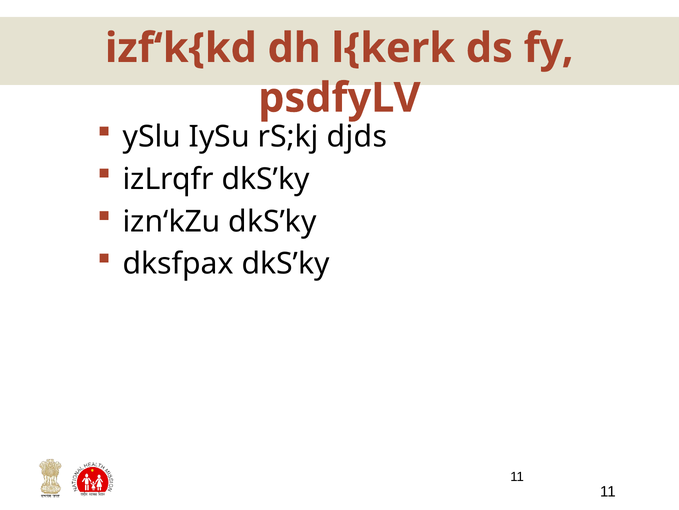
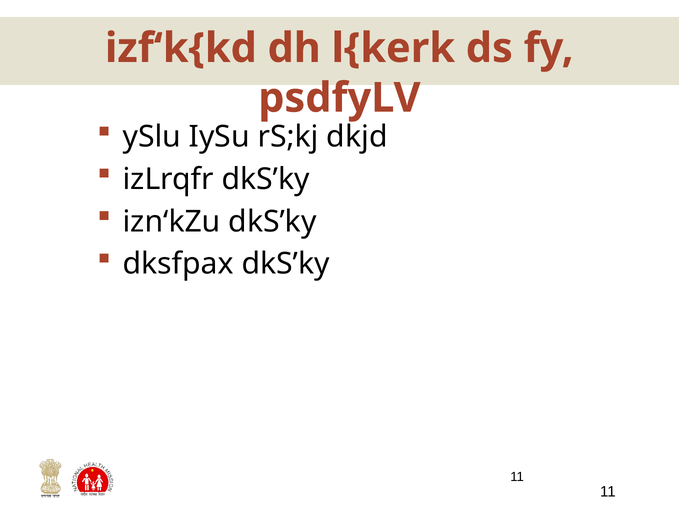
djds: djds -> dkjd
